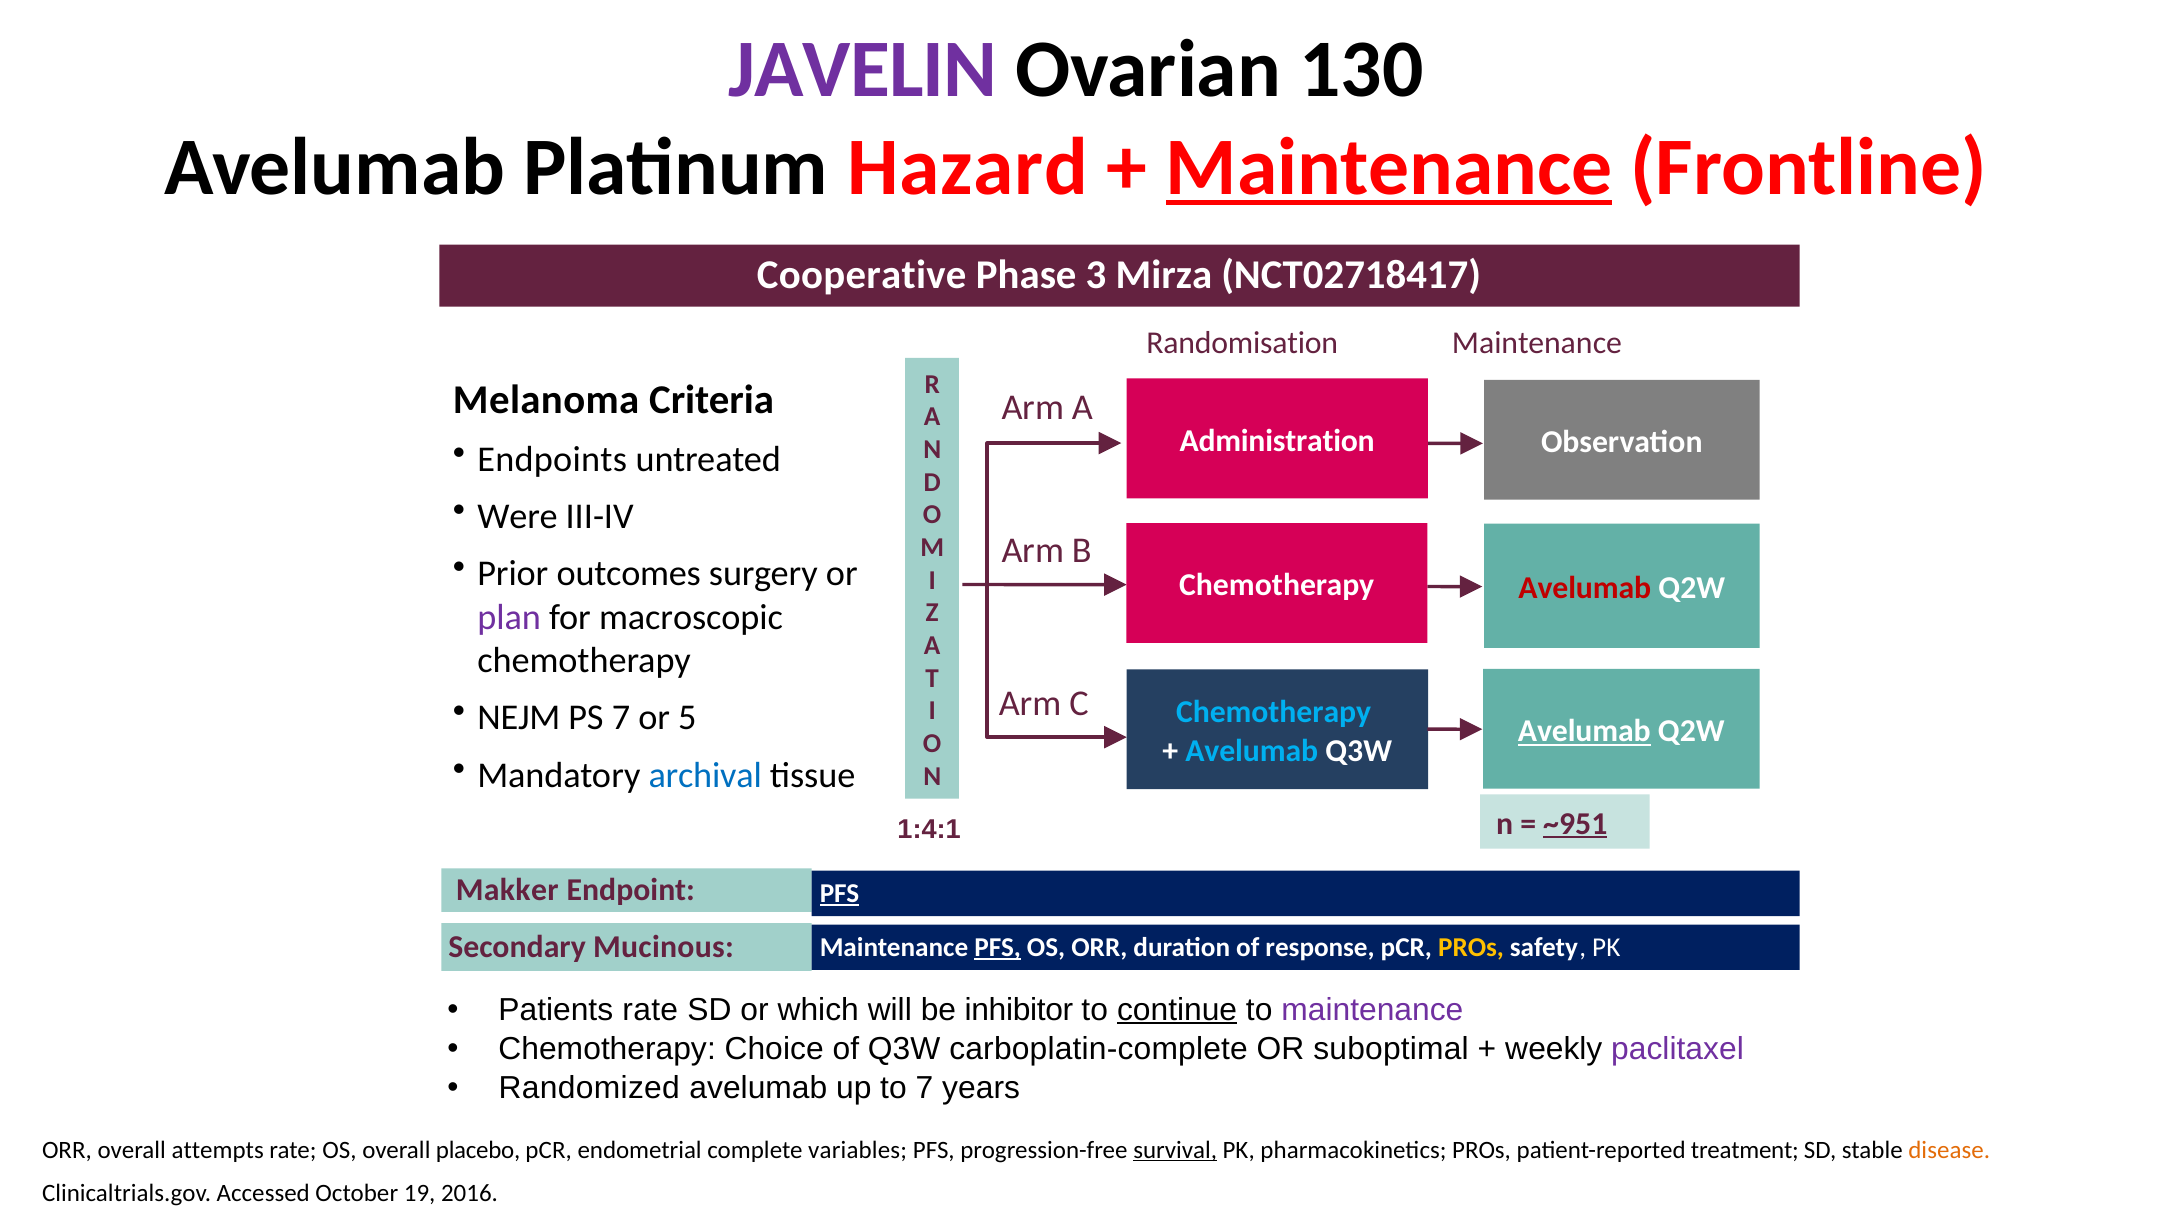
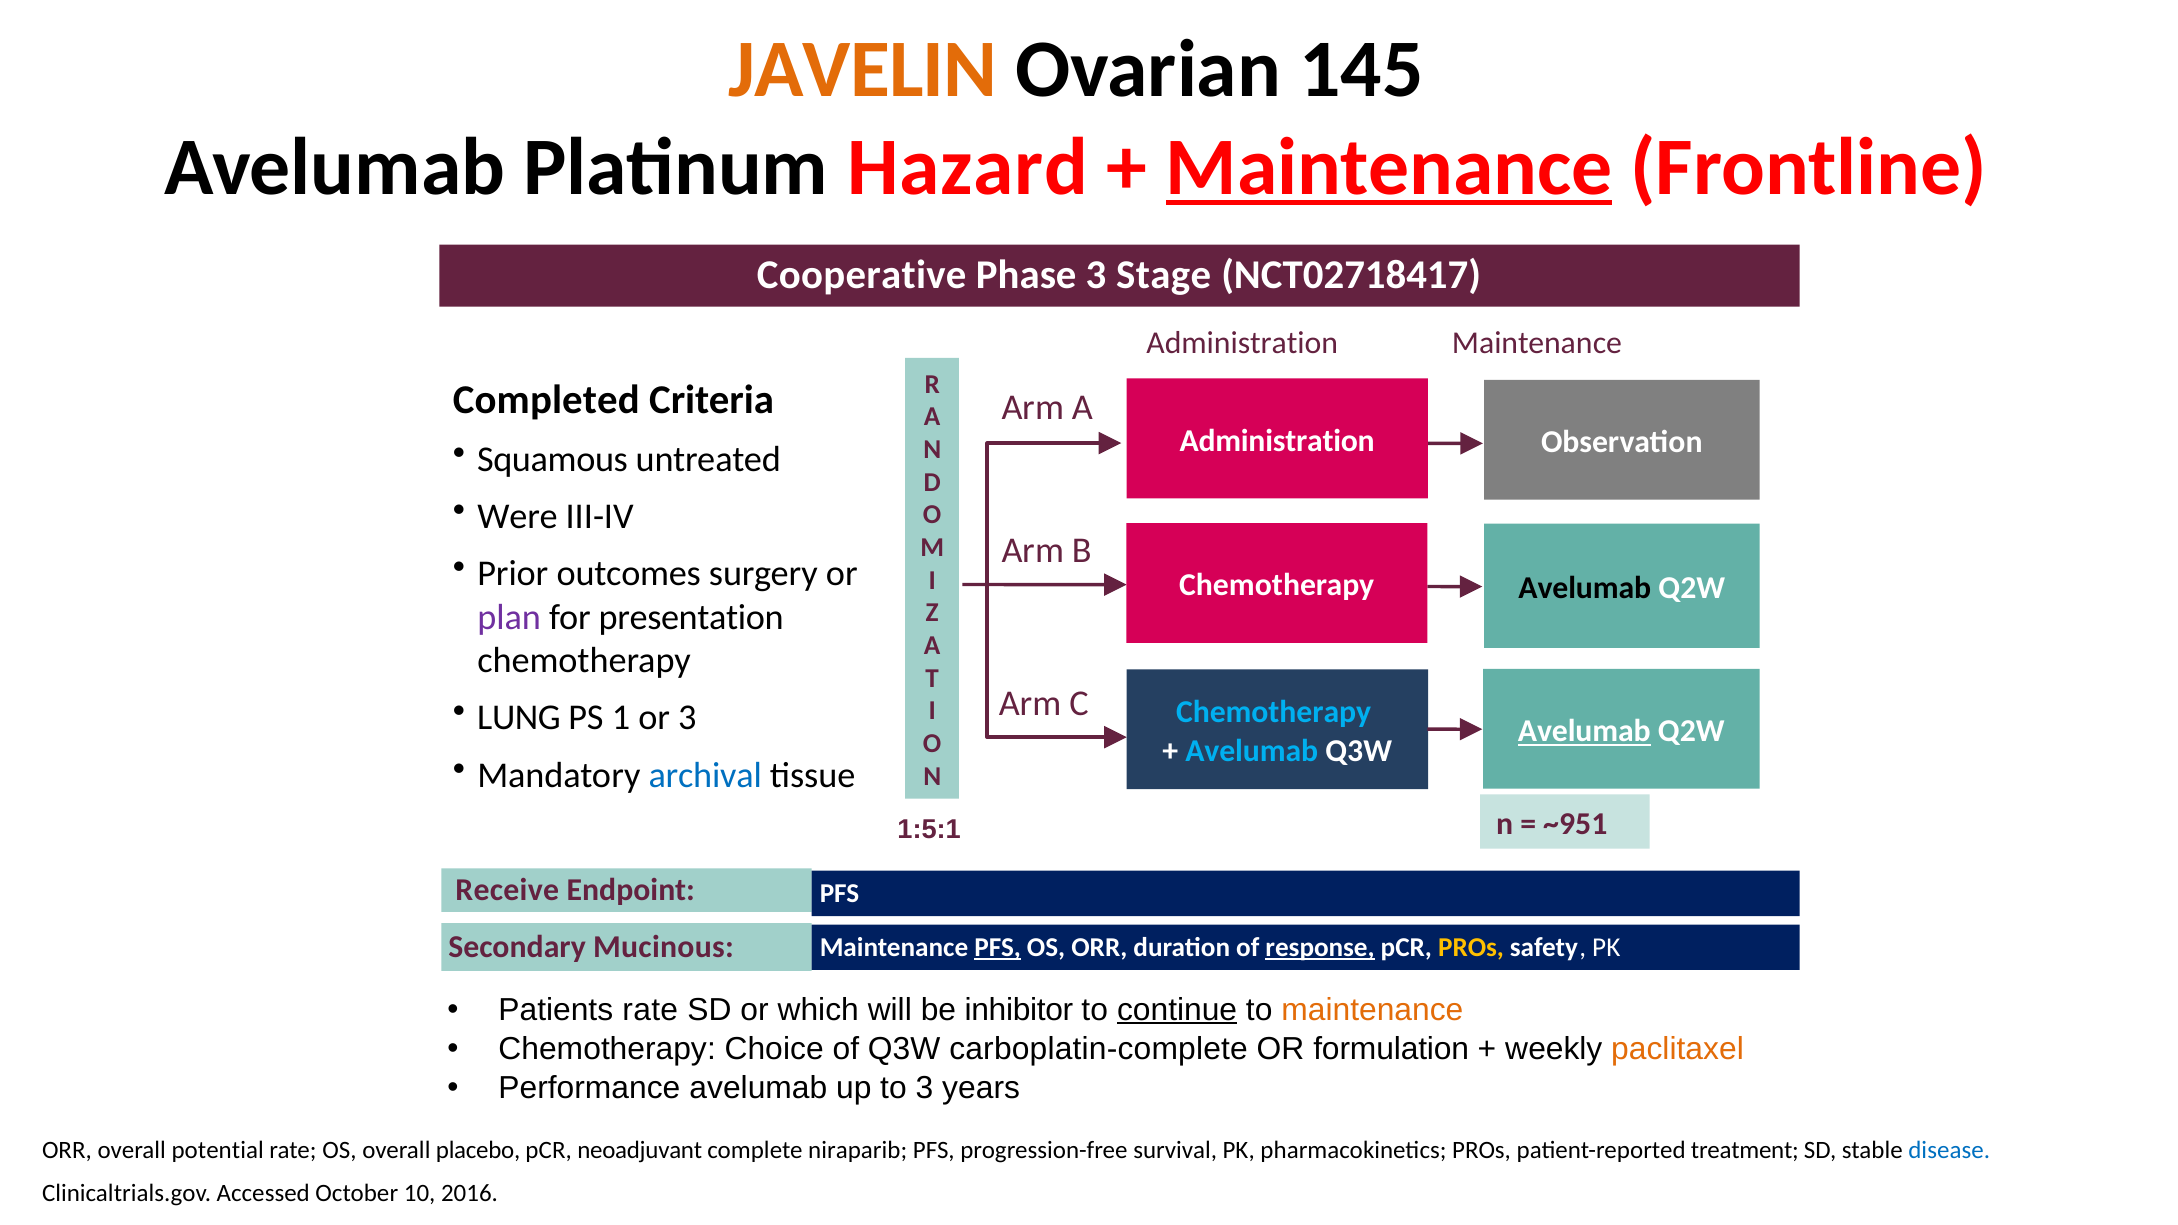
JAVELIN colour: purple -> orange
130: 130 -> 145
Mirza: Mirza -> Stage
Randomisation at (1242, 343): Randomisation -> Administration
Melanoma: Melanoma -> Completed
Endpoints: Endpoints -> Squamous
Avelumab at (1585, 588) colour: red -> black
macroscopic: macroscopic -> presentation
NEJM: NEJM -> LUNG
PS 7: 7 -> 1
or 5: 5 -> 3
~951 underline: present -> none
1:4:1: 1:4:1 -> 1:5:1
Makker: Makker -> Receive
PFS at (840, 893) underline: present -> none
response underline: none -> present
maintenance at (1372, 1010) colour: purple -> orange
suboptimal: suboptimal -> formulation
paclitaxel colour: purple -> orange
Randomized: Randomized -> Performance
to 7: 7 -> 3
attempts: attempts -> potential
endometrial: endometrial -> neoadjuvant
variables: variables -> niraparib
survival underline: present -> none
disease colour: orange -> blue
19: 19 -> 10
